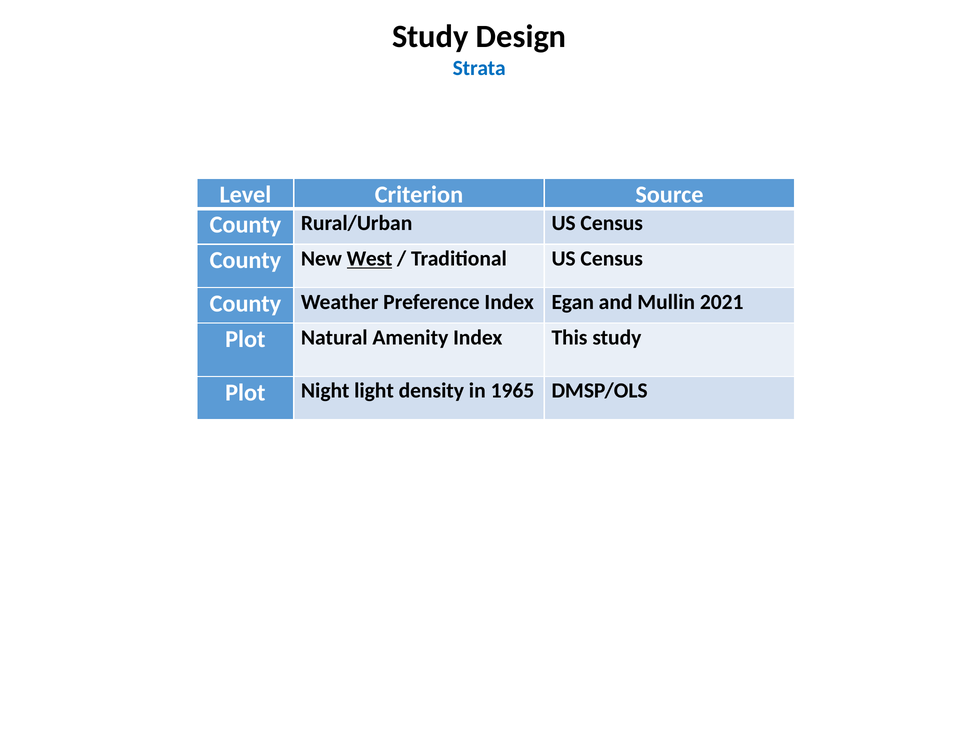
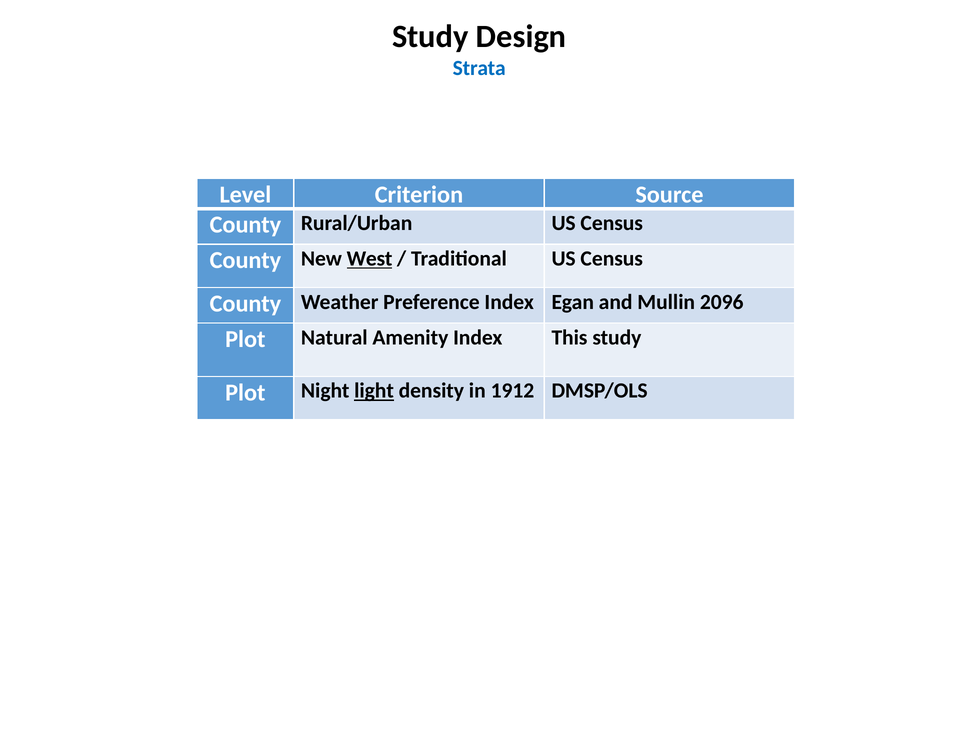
2021: 2021 -> 2096
light underline: none -> present
1965: 1965 -> 1912
